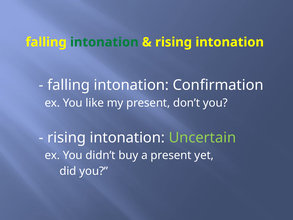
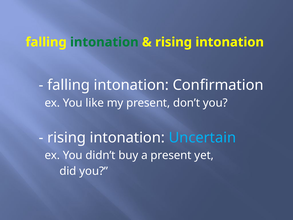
Uncertain colour: light green -> light blue
